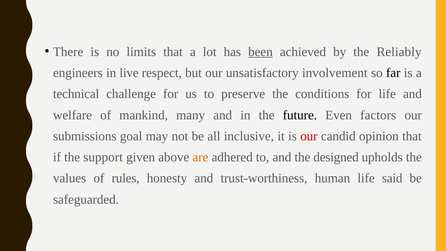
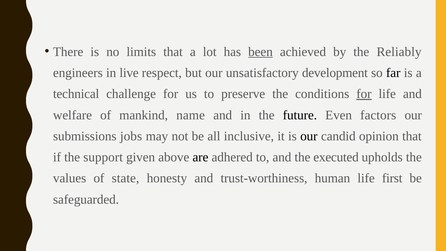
involvement: involvement -> development
for at (364, 94) underline: none -> present
many: many -> name
goal: goal -> jobs
our at (309, 136) colour: red -> black
are colour: orange -> black
designed: designed -> executed
rules: rules -> state
said: said -> first
